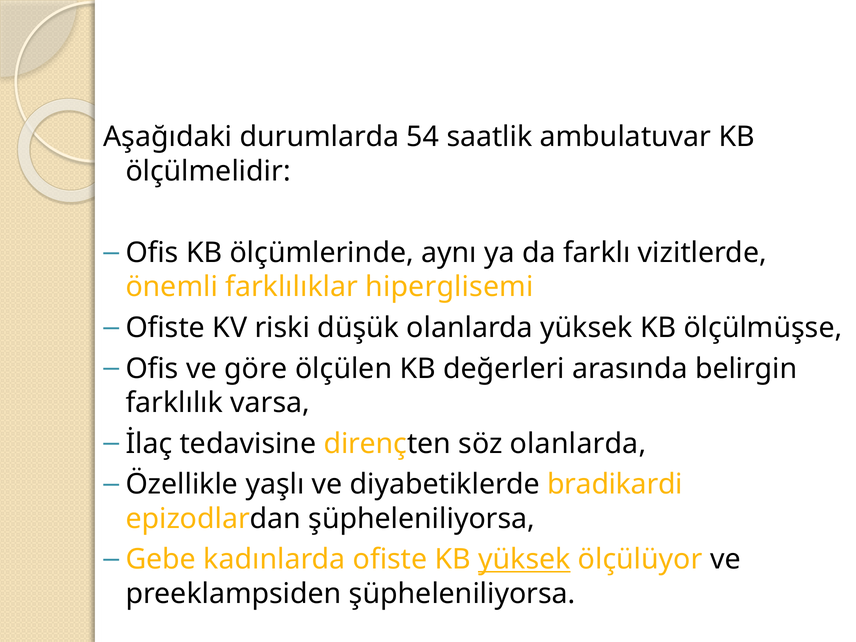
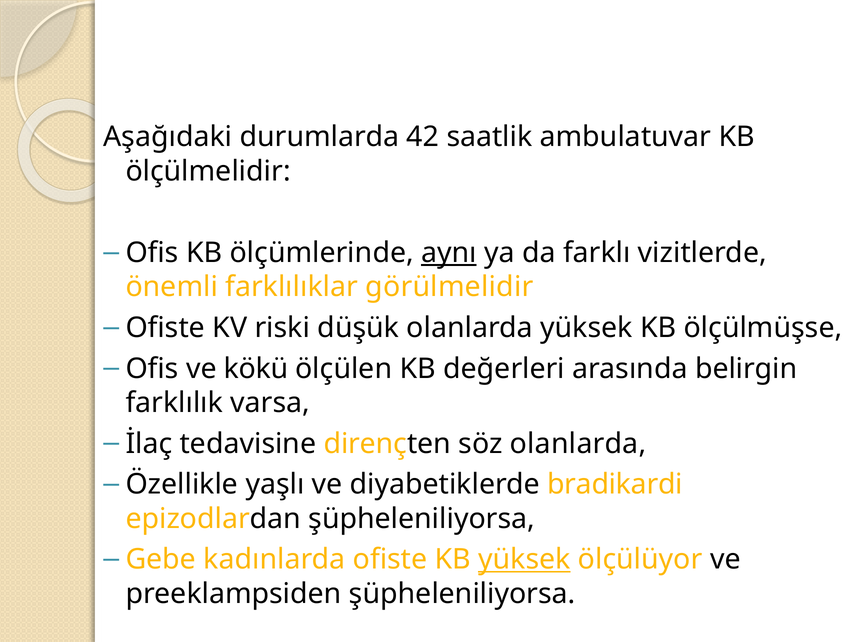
54: 54 -> 42
aynı underline: none -> present
hiperglisemi: hiperglisemi -> görülmelidir
göre: göre -> kökü
